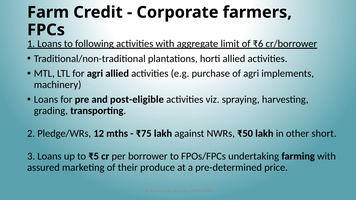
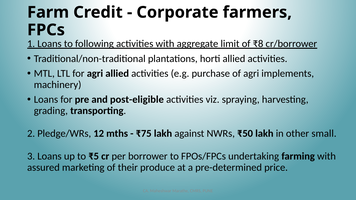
₹6: ₹6 -> ₹8
short: short -> small
